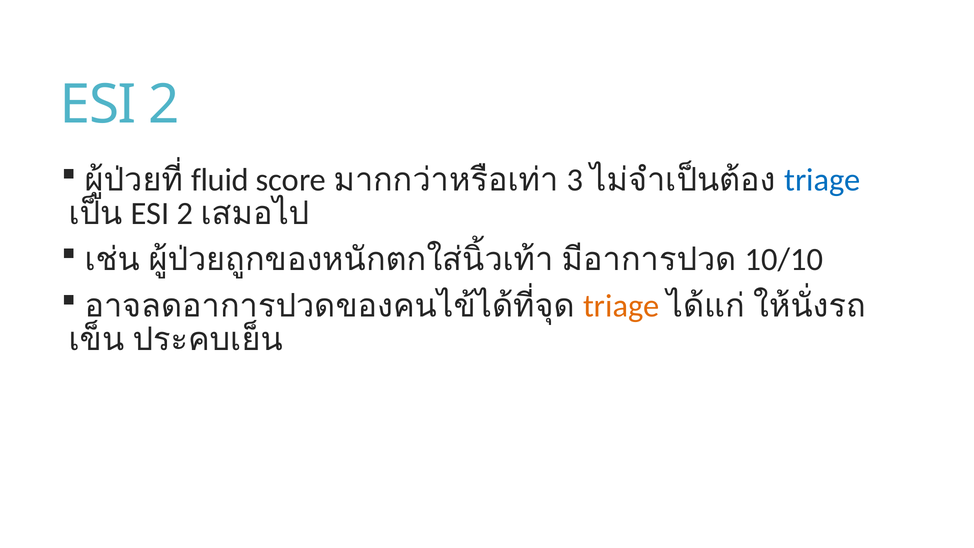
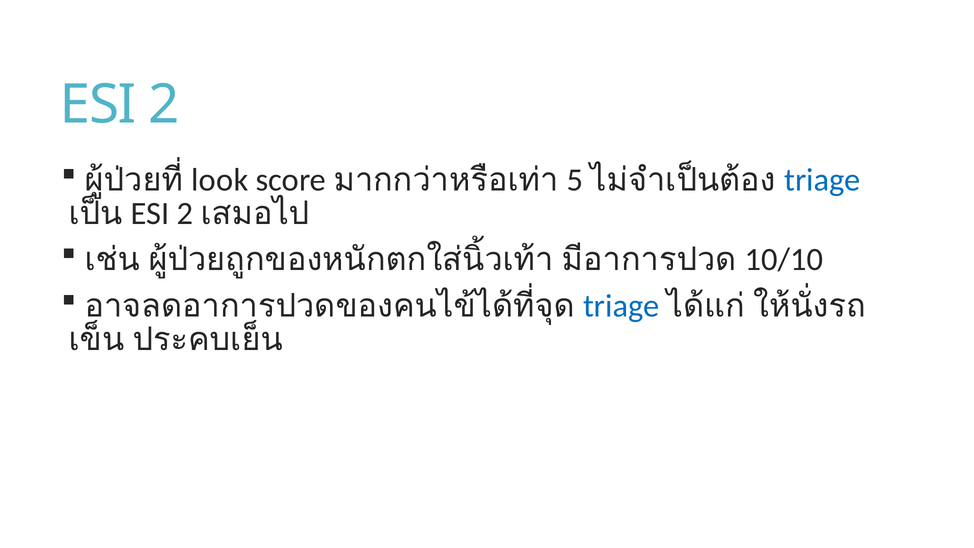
fluid: fluid -> look
3: 3 -> 5
triage at (621, 306) colour: orange -> blue
